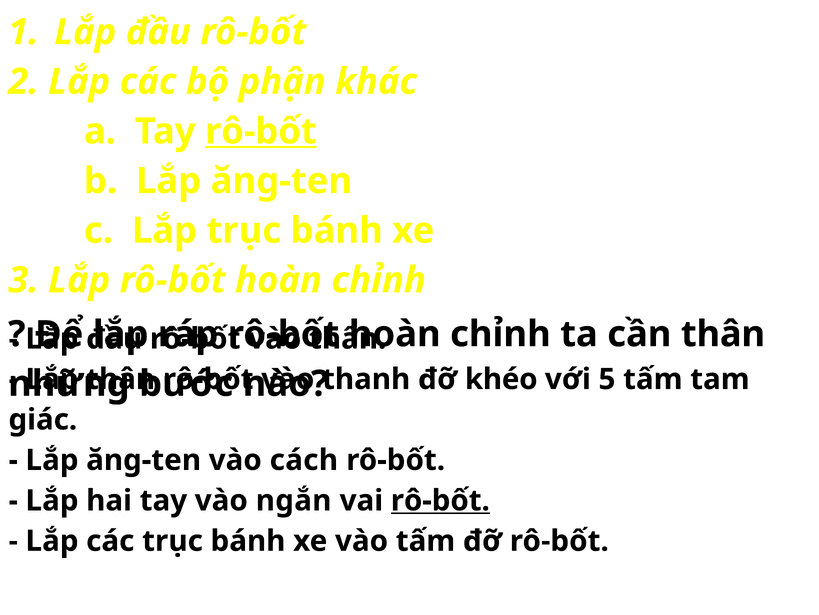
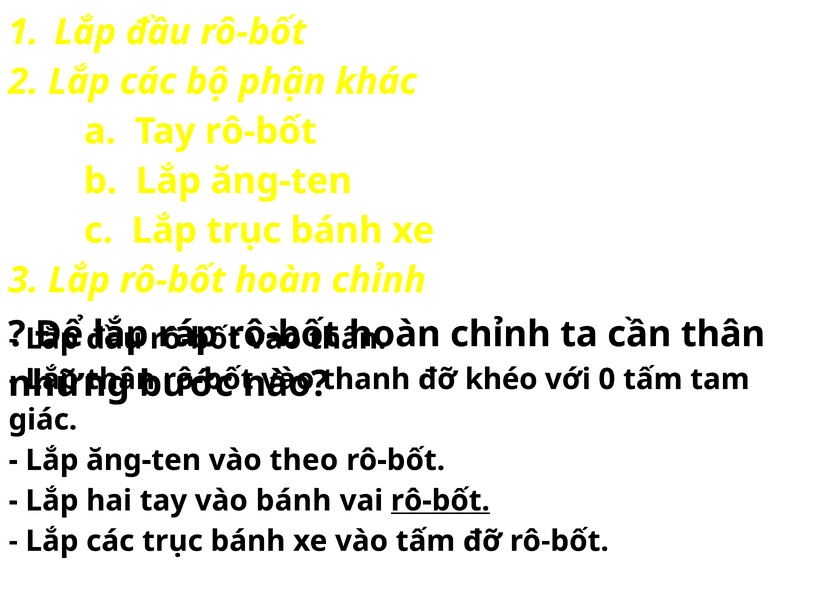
rô-bốt at (261, 131) underline: present -> none
5: 5 -> 0
cách: cách -> theo
vào ngắn: ngắn -> bánh
